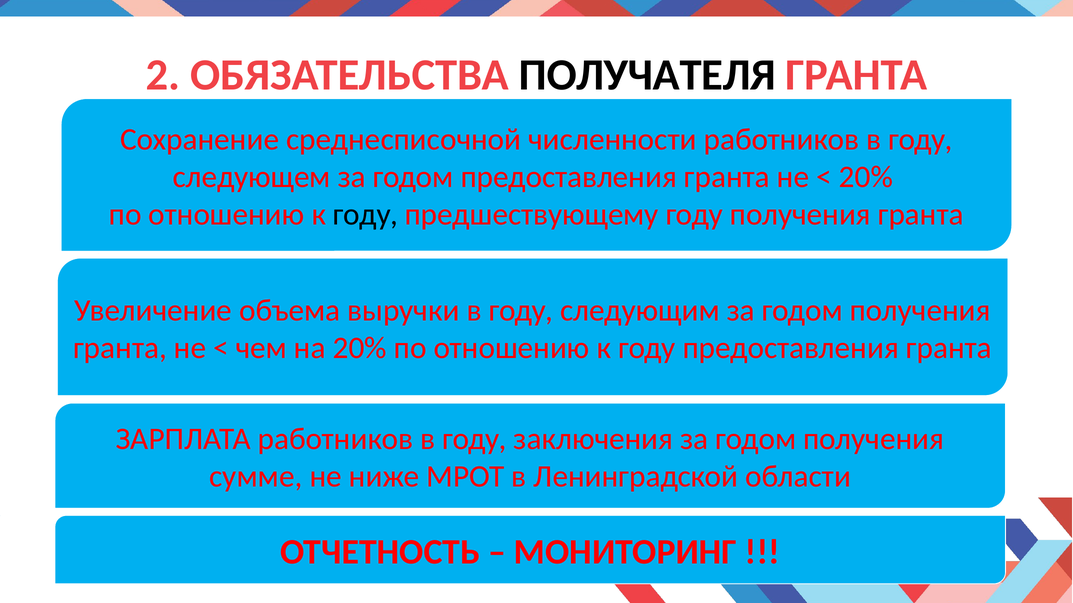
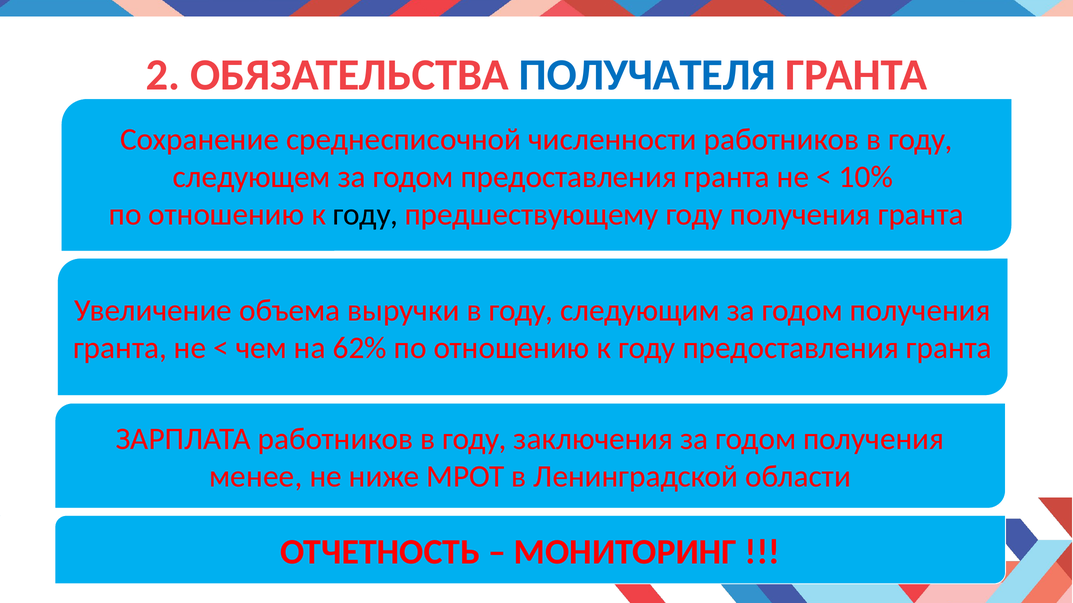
ПОЛУЧАТЕЛЯ colour: black -> blue
20% at (866, 177): 20% -> 10%
на 20%: 20% -> 62%
сумме: сумме -> менее
